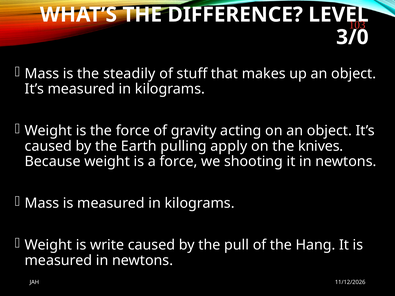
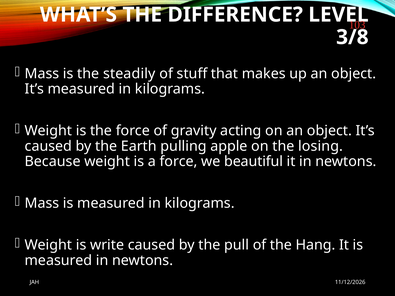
3/0: 3/0 -> 3/8
apply: apply -> apple
knives: knives -> losing
shooting: shooting -> beautiful
